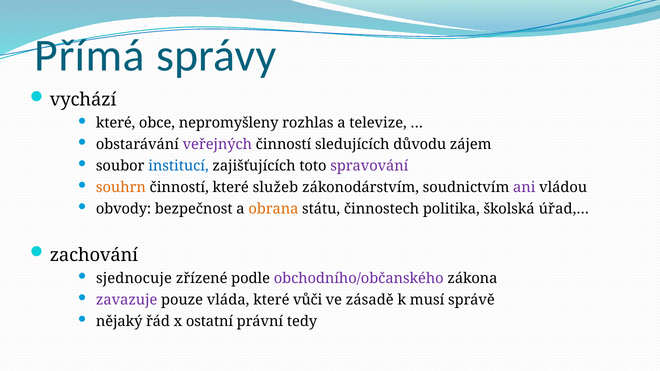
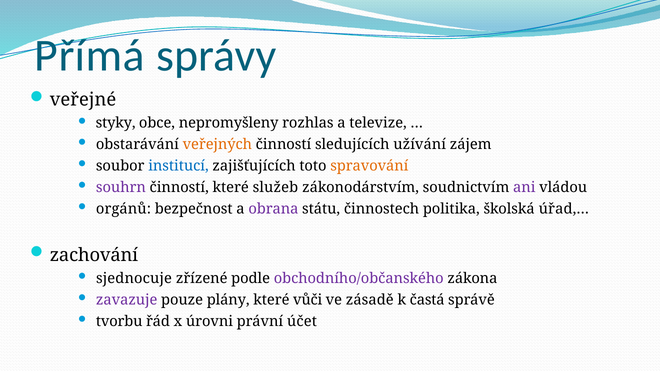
vychází: vychází -> veřejné
které at (116, 123): které -> styky
veřejných colour: purple -> orange
důvodu: důvodu -> užívání
spravování colour: purple -> orange
souhrn colour: orange -> purple
obvody: obvody -> orgánů
obrana colour: orange -> purple
vláda: vláda -> plány
musí: musí -> častá
nějaký: nějaký -> tvorbu
ostatní: ostatní -> úrovni
tedy: tedy -> účet
